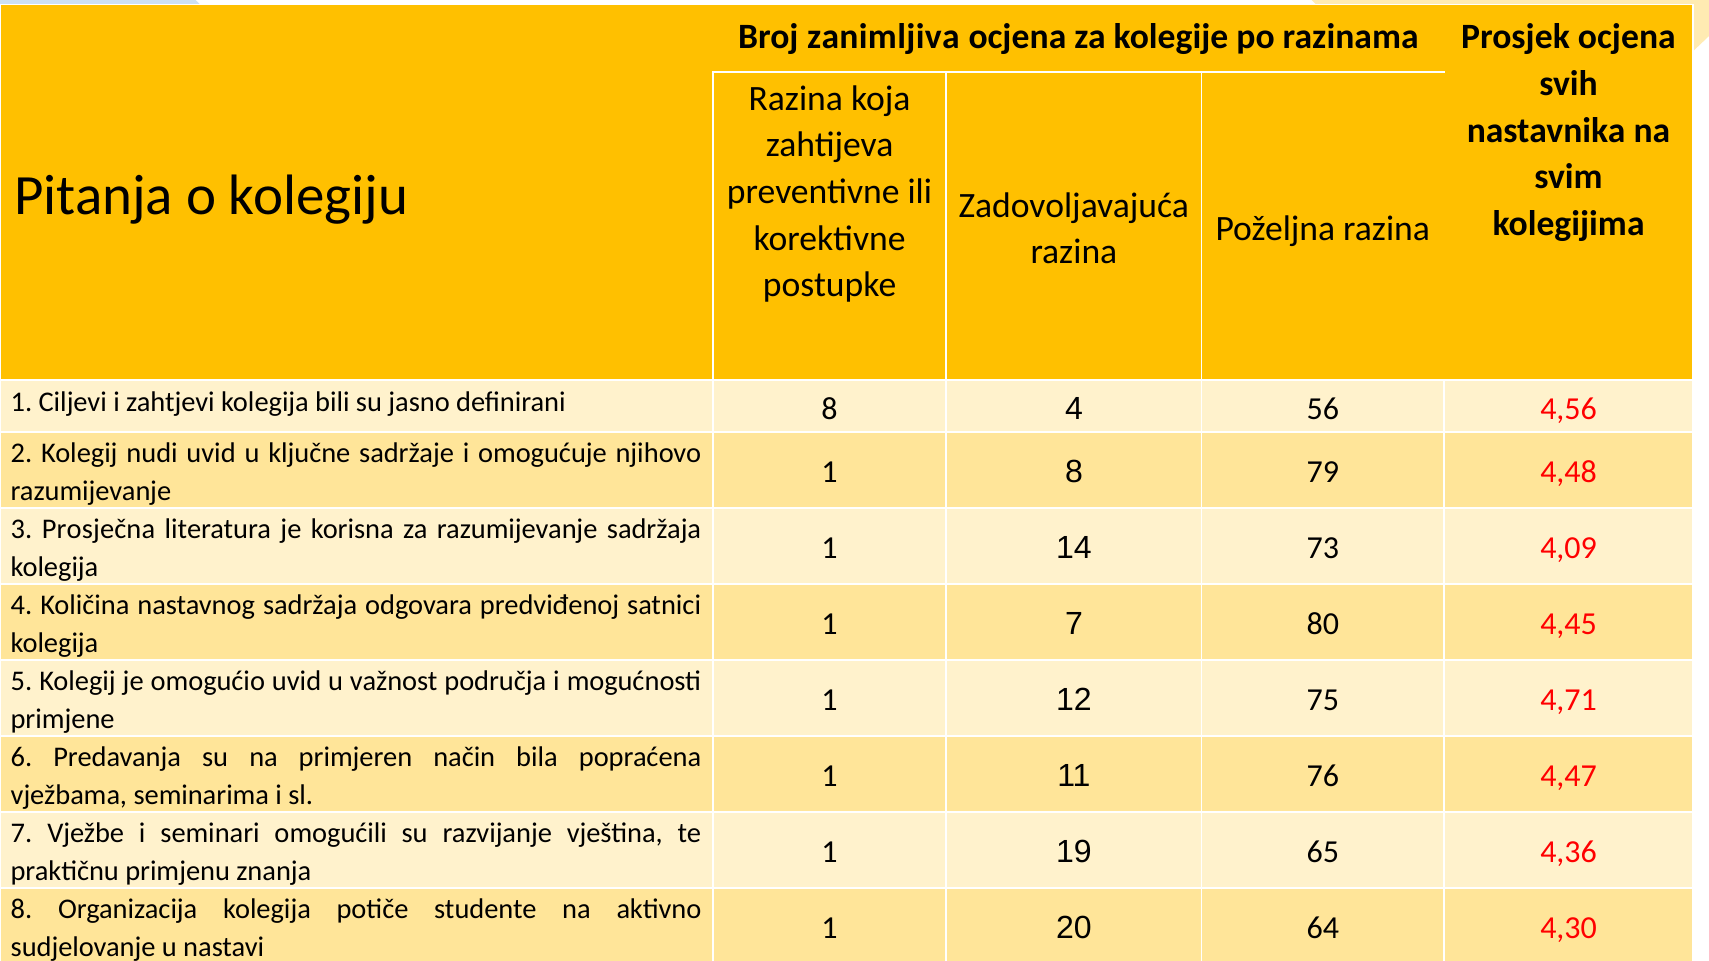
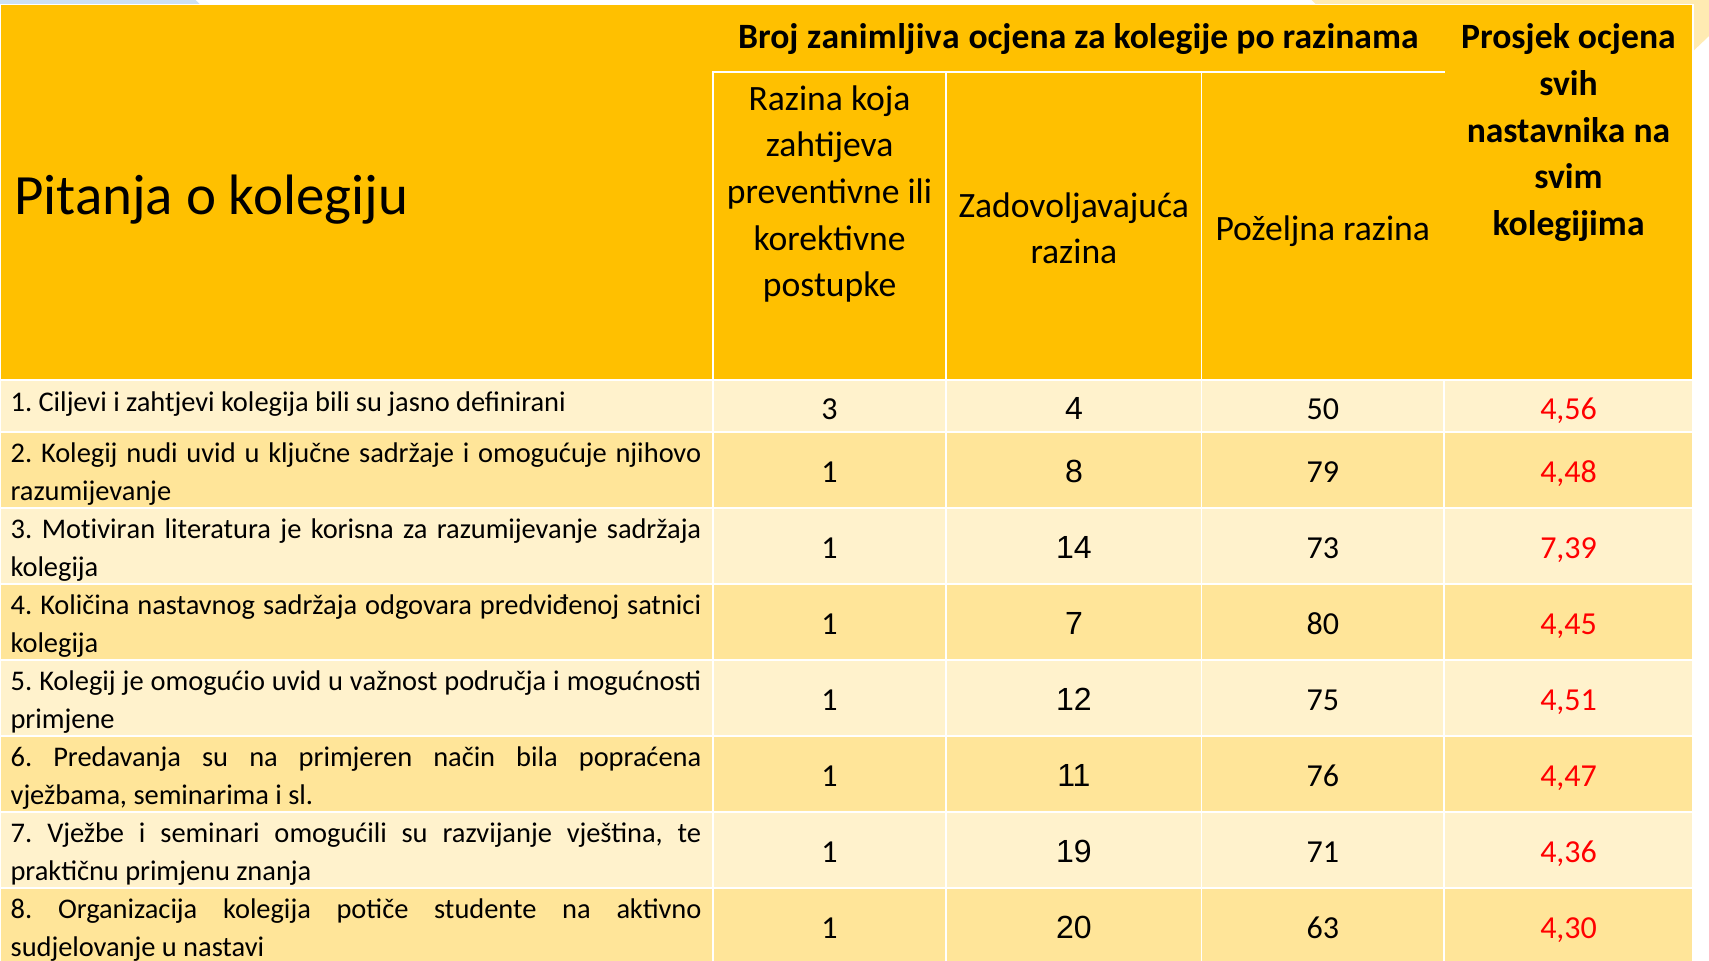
definirani 8: 8 -> 3
56: 56 -> 50
3 Prosječna: Prosječna -> Motiviran
4,09: 4,09 -> 7,39
4,71: 4,71 -> 4,51
65: 65 -> 71
64: 64 -> 63
